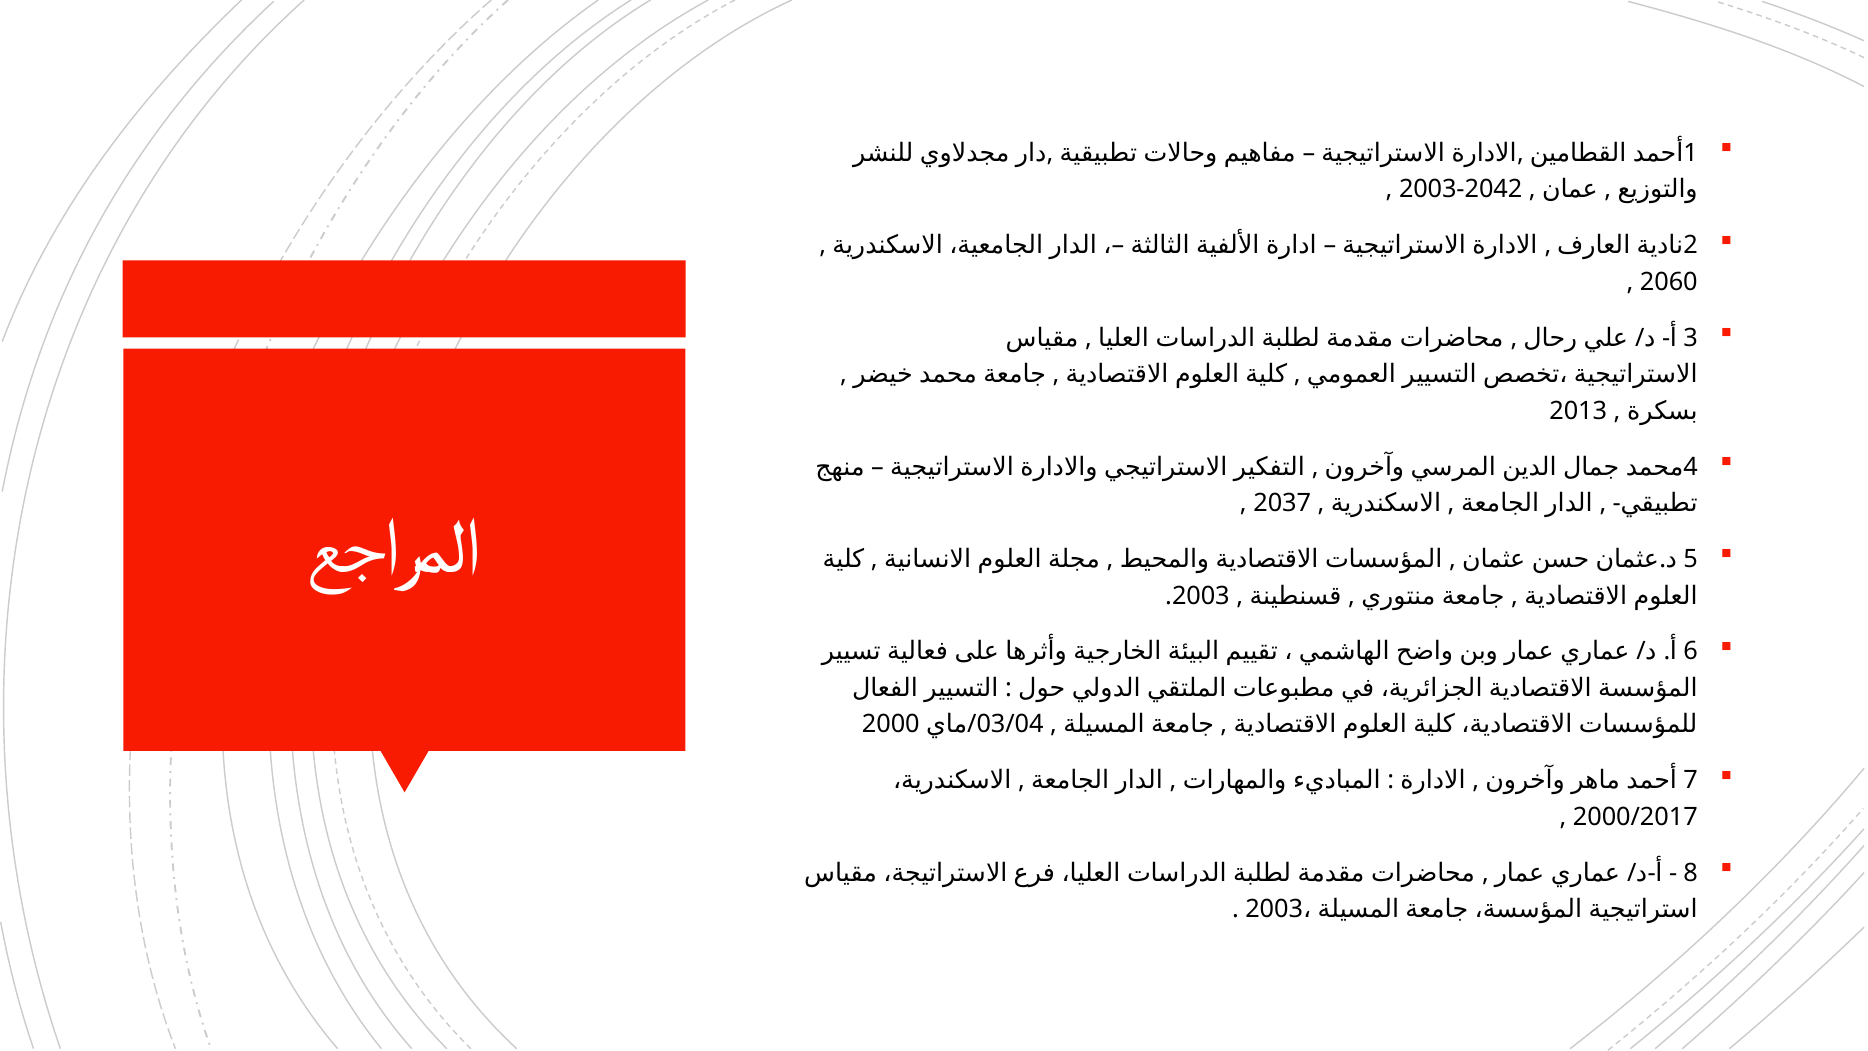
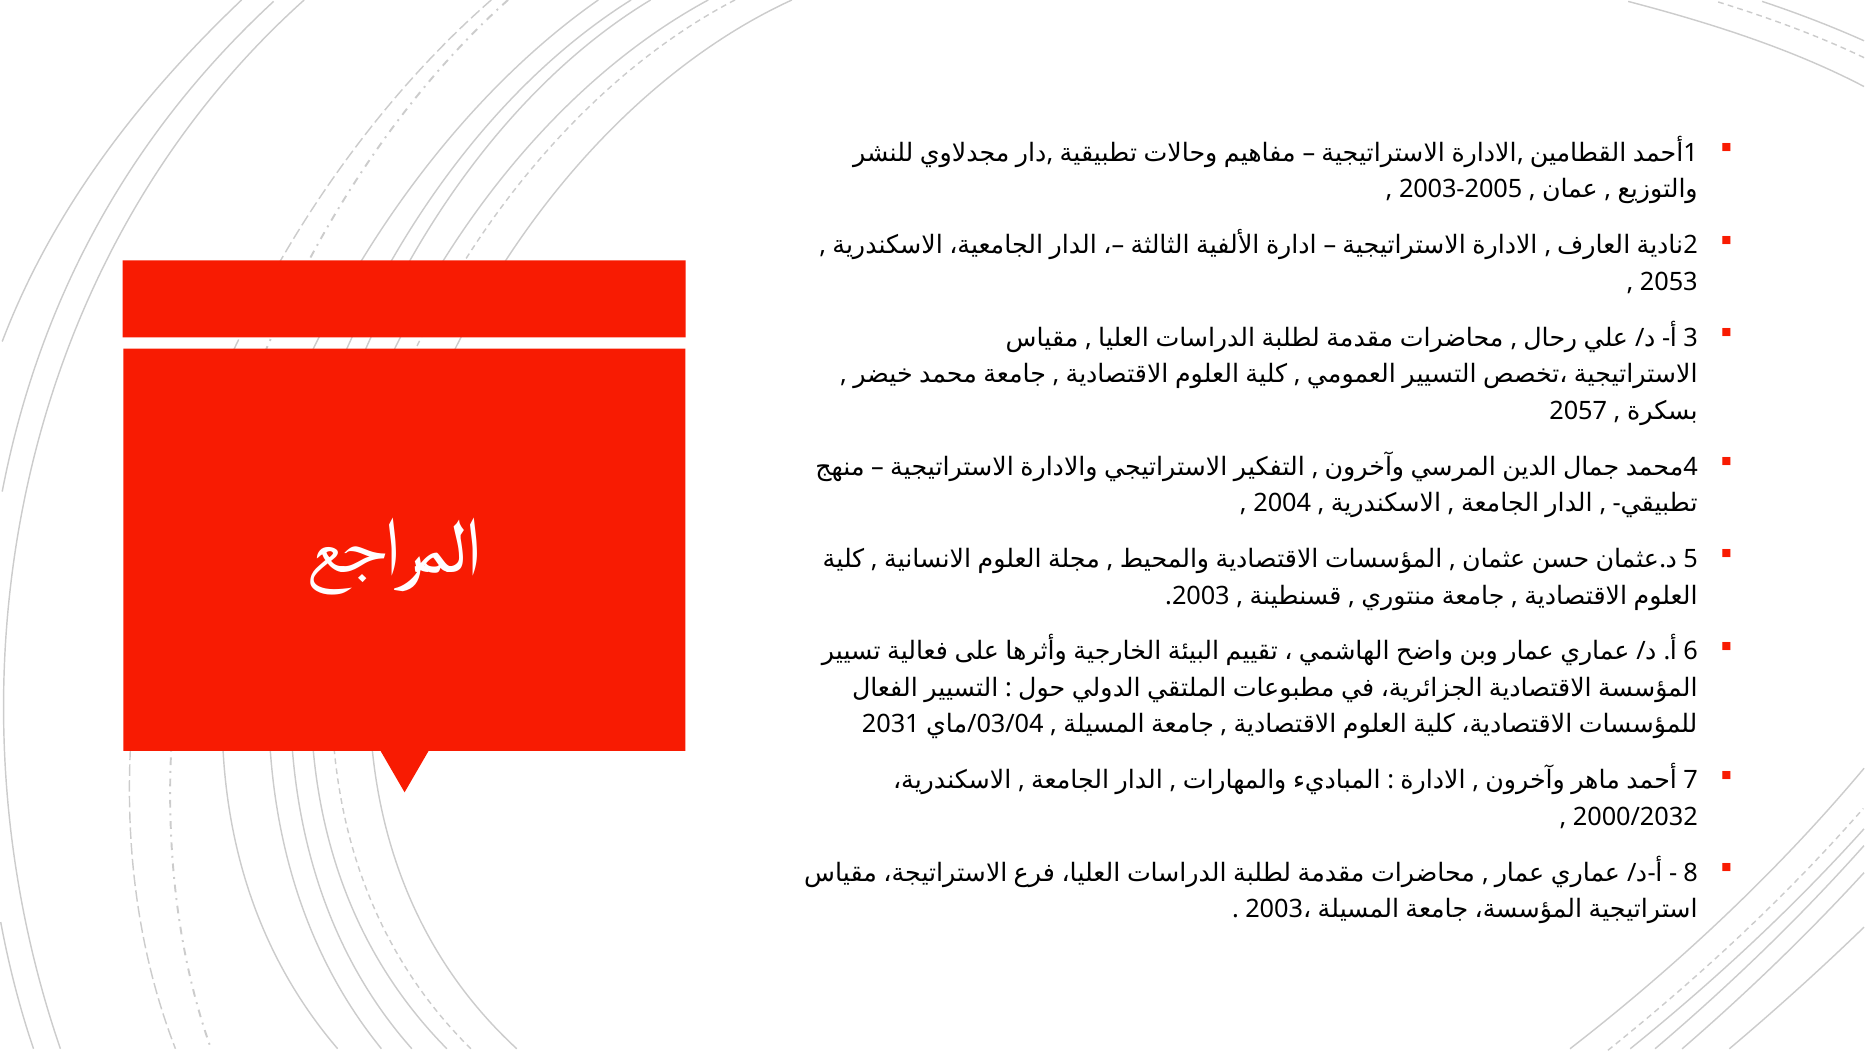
2042: 2042 -> 2005
2060: 2060 -> 2053
2013: 2013 -> 2057
2037: 2037 -> 2004
2000: 2000 -> 2031
2000/2017: 2000/2017 -> 2000/2032
